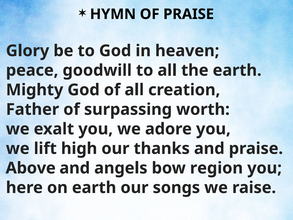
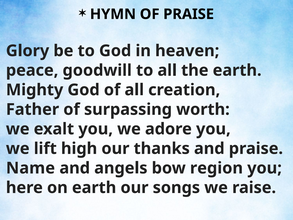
Above: Above -> Name
